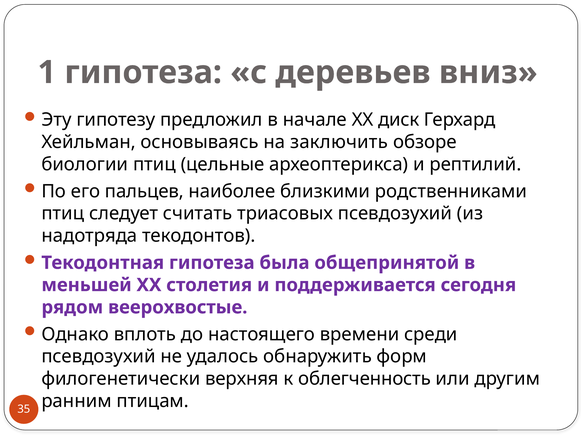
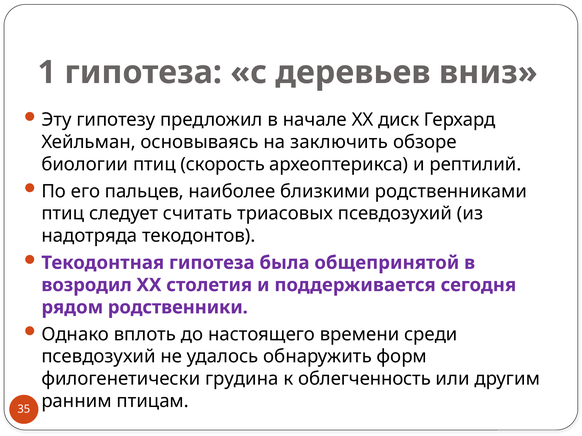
цельные: цельные -> скорость
меньшей: меньшей -> возродил
веерохвостые: веерохвостые -> родственники
верхняя: верхняя -> грудина
